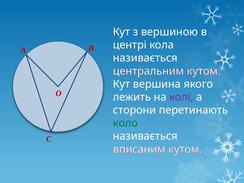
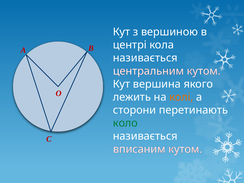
колі colour: purple -> orange
